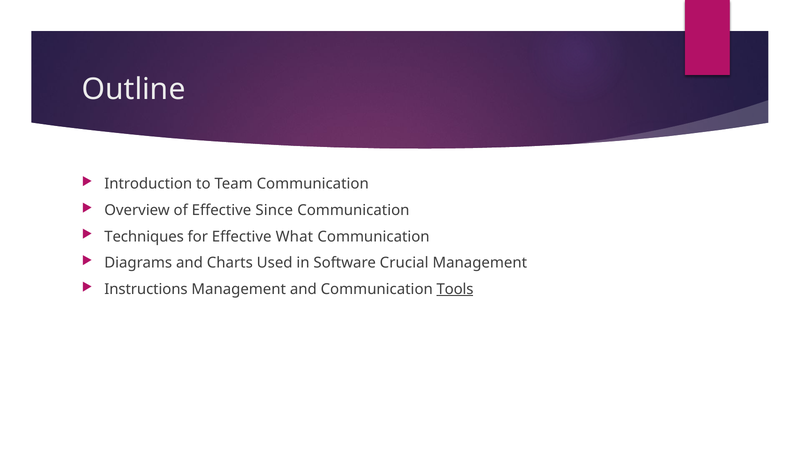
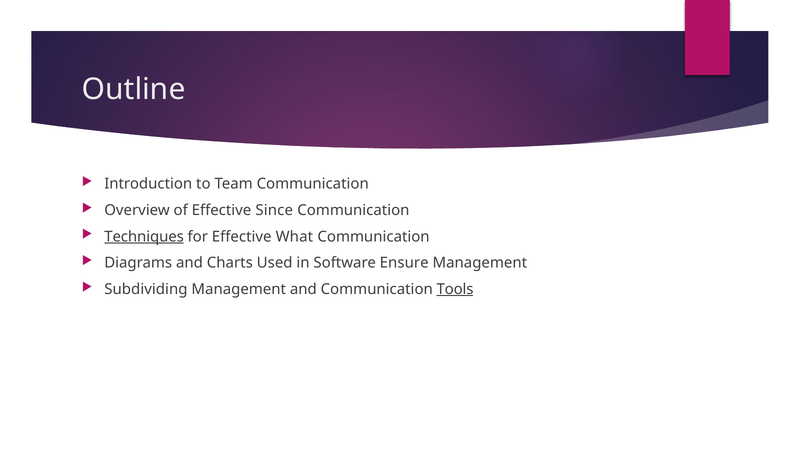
Techniques underline: none -> present
Crucial: Crucial -> Ensure
Instructions: Instructions -> Subdividing
